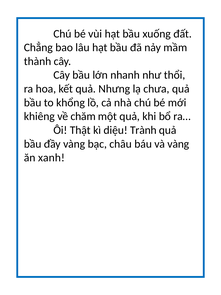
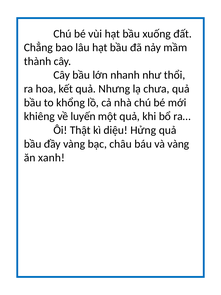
chăm: chăm -> luyến
Trành: Trành -> Hửng
